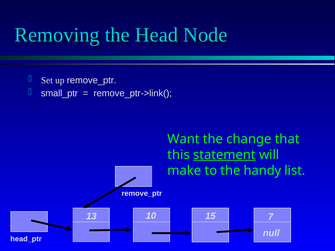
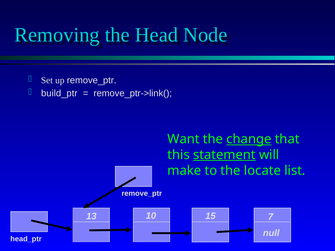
small_ptr: small_ptr -> build_ptr
change underline: none -> present
handy: handy -> locate
